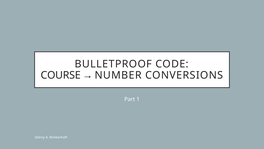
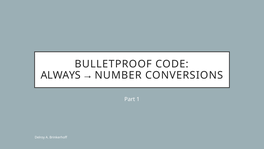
COURSE: COURSE -> ALWAYS
